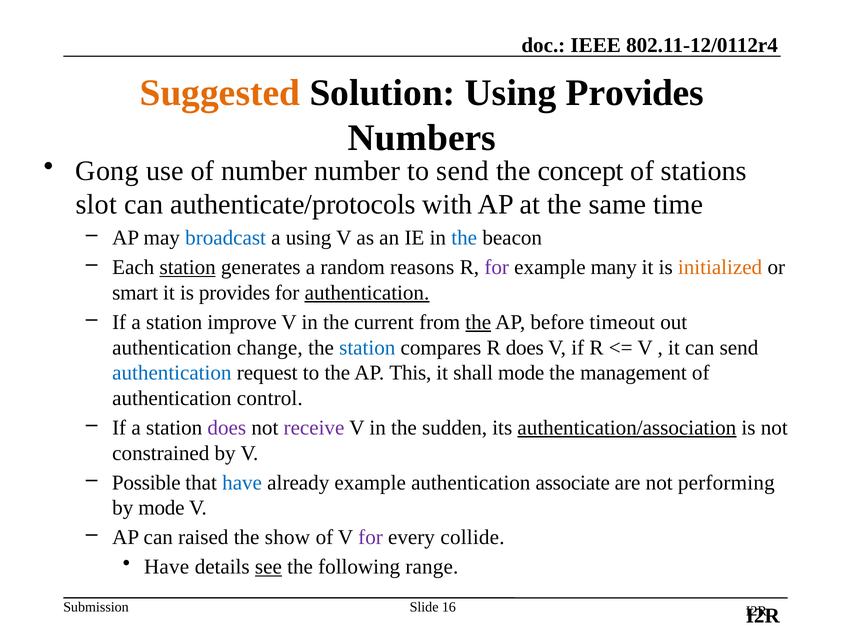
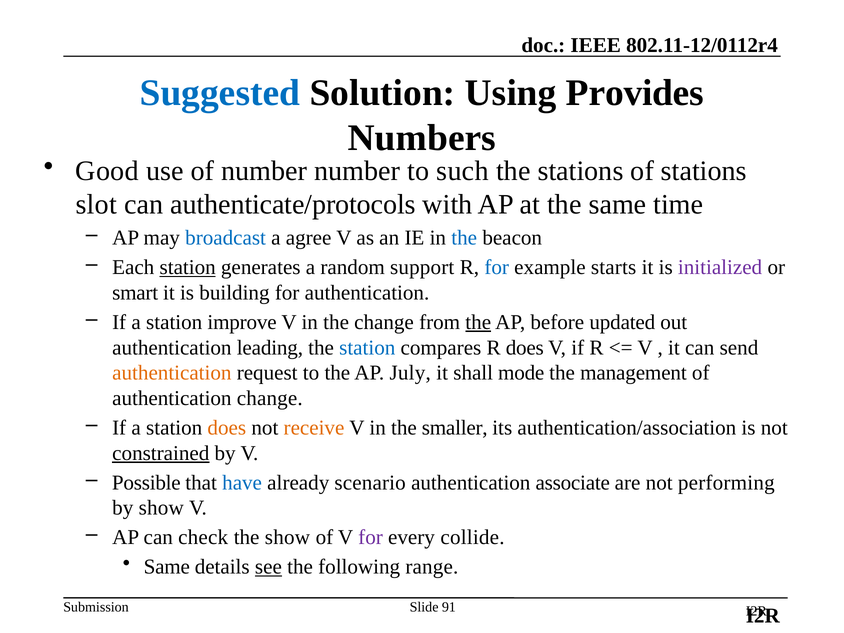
Suggested colour: orange -> blue
Gong: Gong -> Good
to send: send -> such
the concept: concept -> stations
a using: using -> agree
reasons: reasons -> support
for at (497, 267) colour: purple -> blue
many: many -> starts
initialized colour: orange -> purple
is provides: provides -> building
authentication at (367, 293) underline: present -> none
the current: current -> change
timeout: timeout -> updated
change: change -> leading
authentication at (172, 373) colour: blue -> orange
This: This -> July
authentication control: control -> change
does at (227, 428) colour: purple -> orange
receive colour: purple -> orange
sudden: sudden -> smaller
authentication/association underline: present -> none
constrained underline: none -> present
already example: example -> scenario
by mode: mode -> show
raised: raised -> check
Have at (167, 567): Have -> Same
16: 16 -> 91
